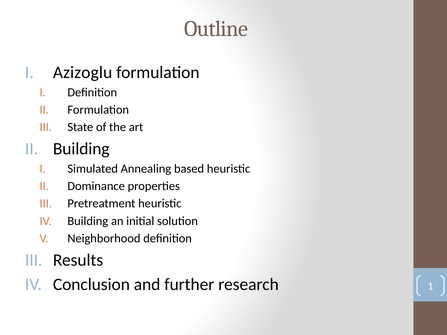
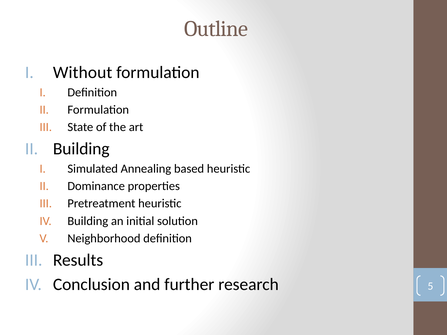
Azizoglu: Azizoglu -> Without
1: 1 -> 5
